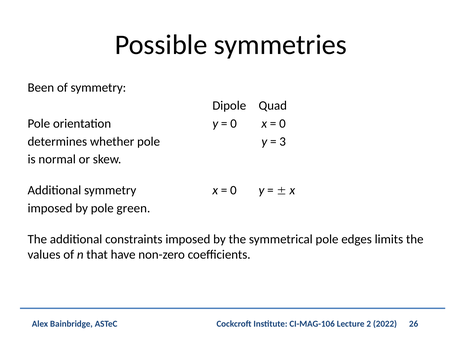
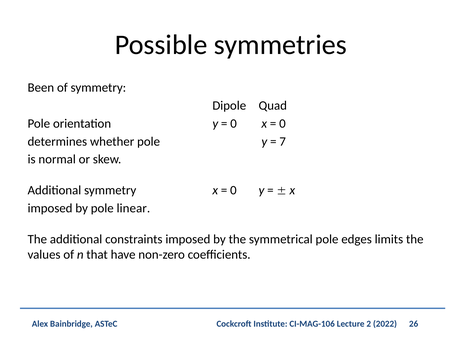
3: 3 -> 7
green: green -> linear
